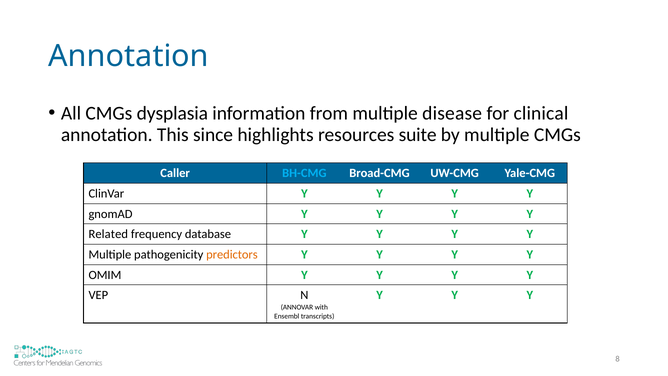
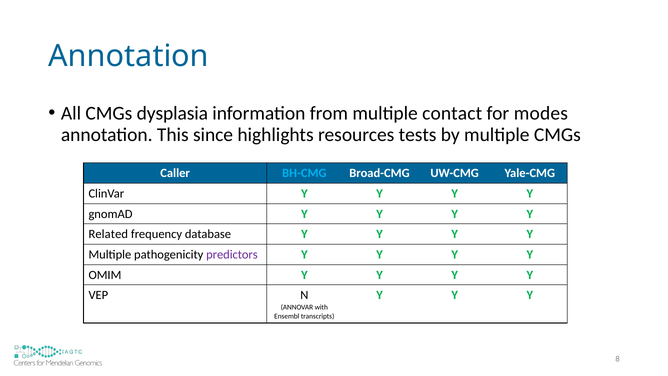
disease: disease -> contact
clinical: clinical -> modes
suite: suite -> tests
predictors colour: orange -> purple
